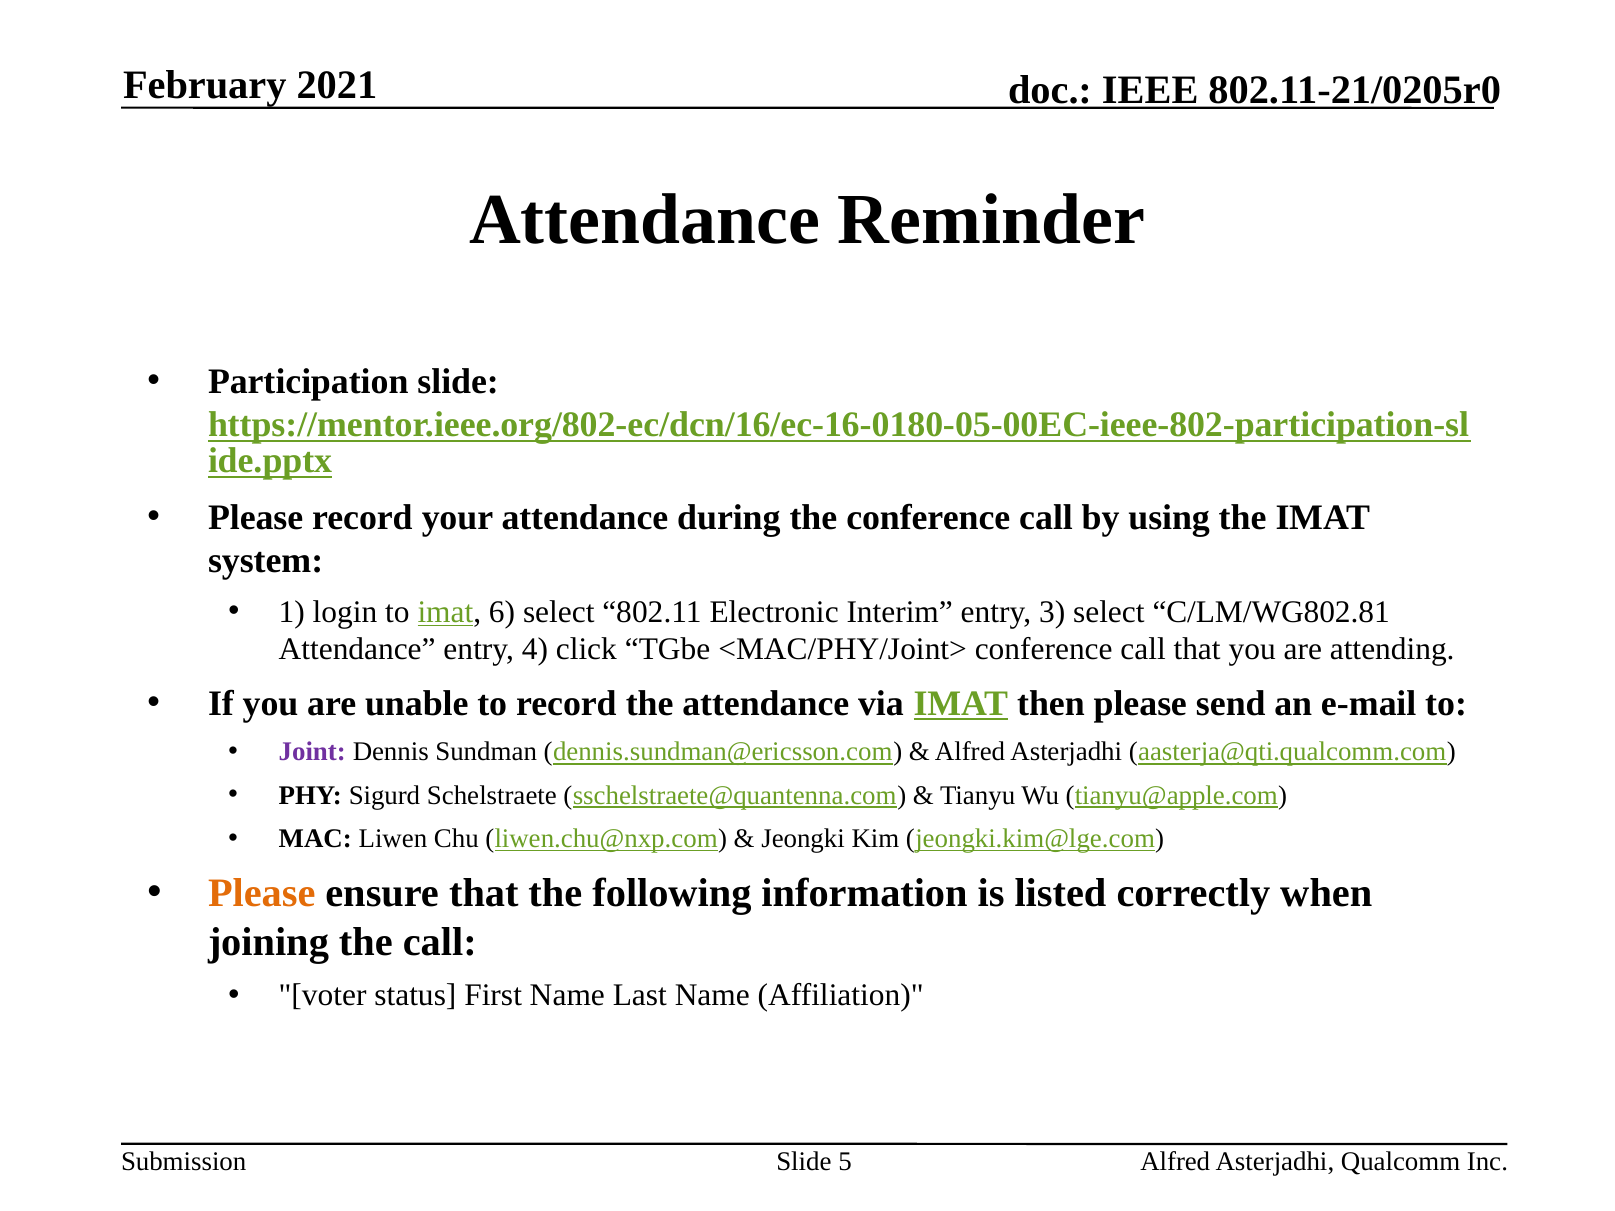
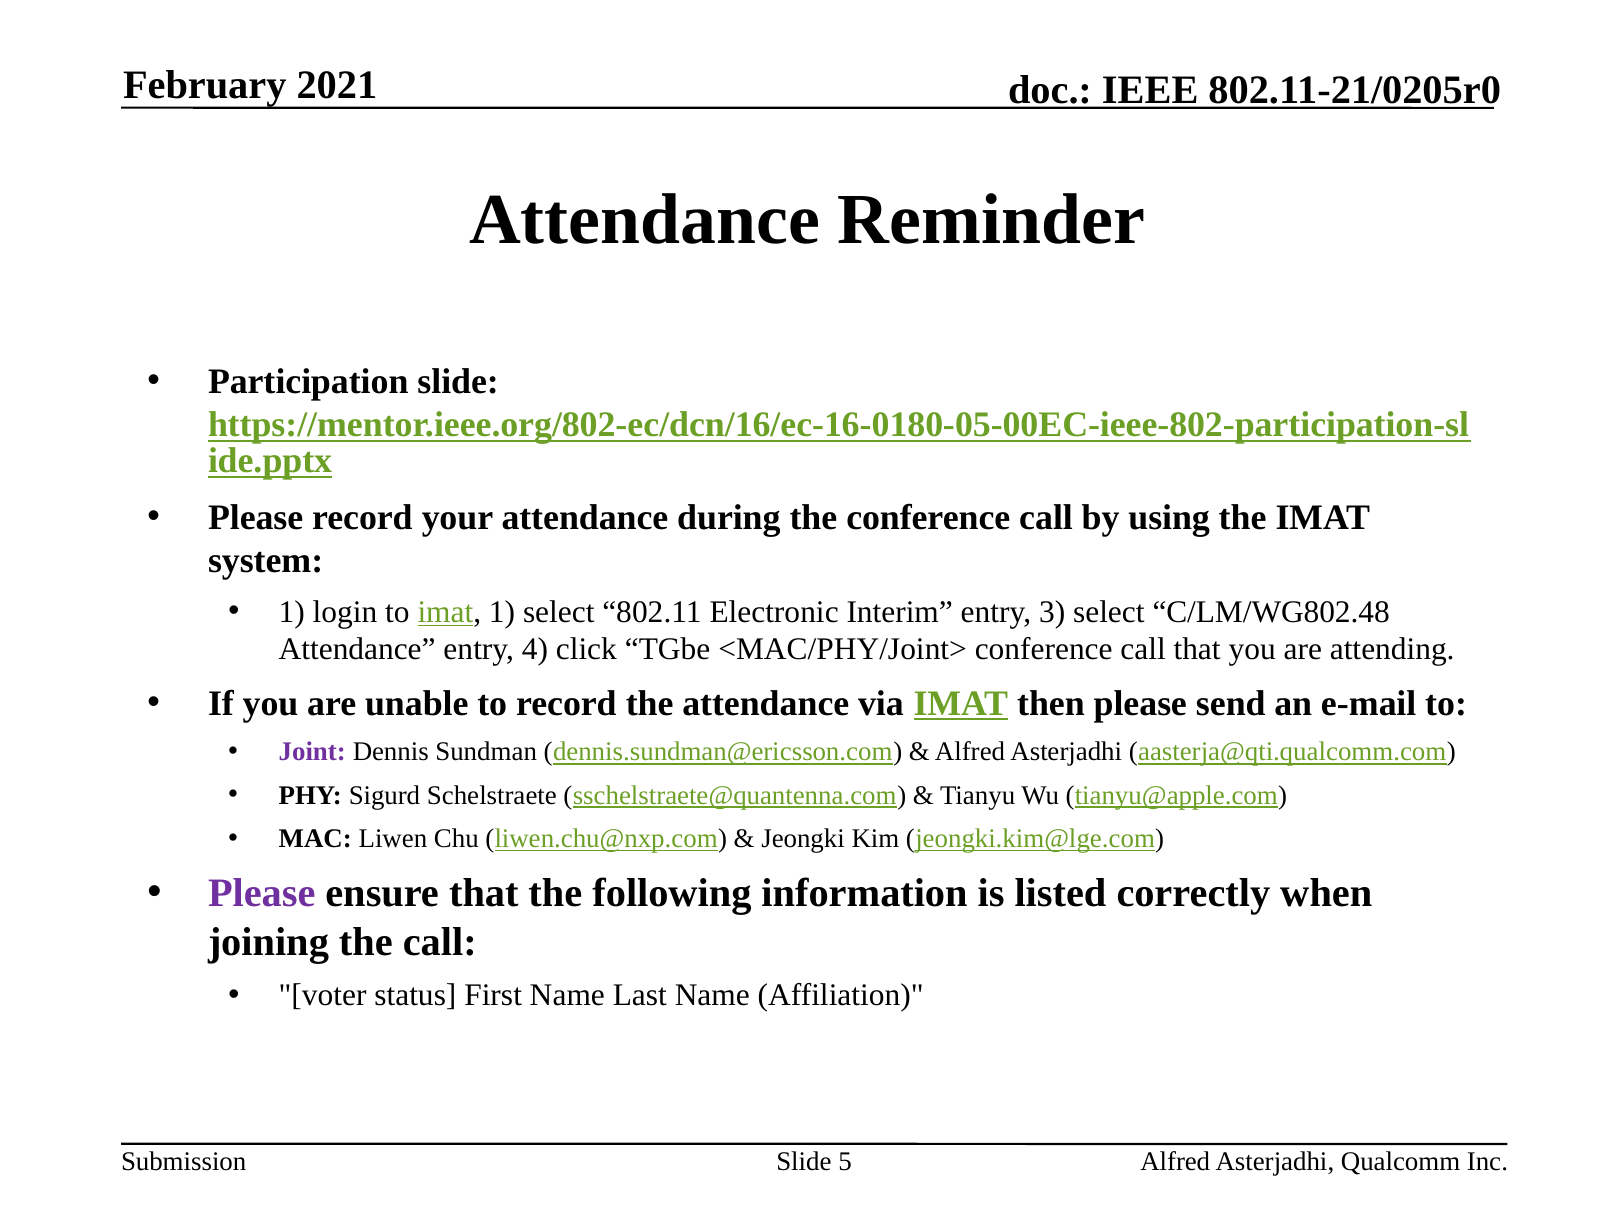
imat 6: 6 -> 1
C/LM/WG802.81: C/LM/WG802.81 -> C/LM/WG802.48
Please at (262, 894) colour: orange -> purple
